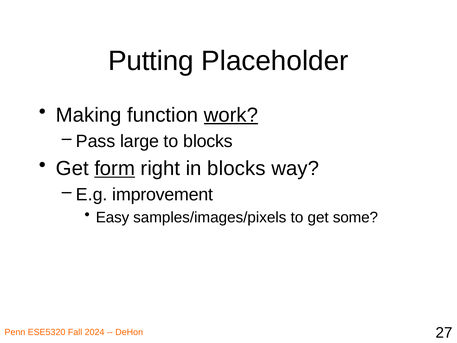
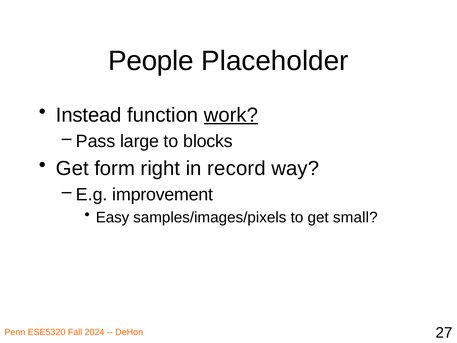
Putting: Putting -> People
Making: Making -> Instead
form underline: present -> none
in blocks: blocks -> record
some: some -> small
